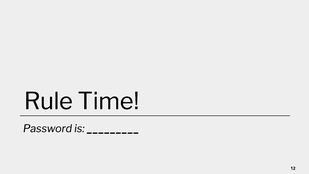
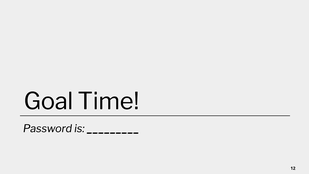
Rule: Rule -> Goal
